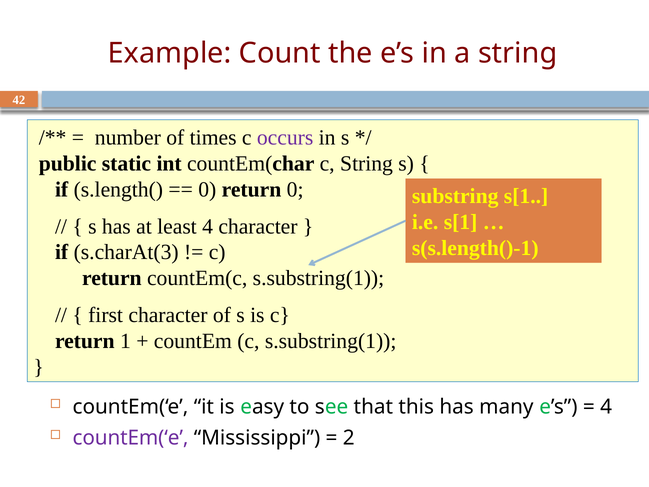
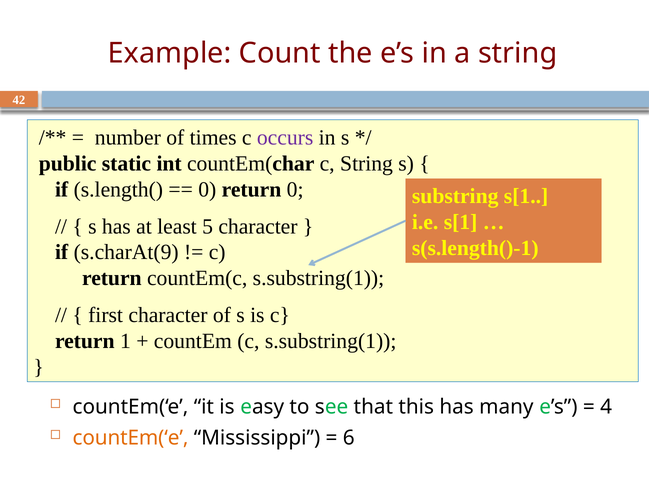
least 4: 4 -> 5
s.charAt(3: s.charAt(3 -> s.charAt(9
countEm(‘e at (131, 438) colour: purple -> orange
2: 2 -> 6
